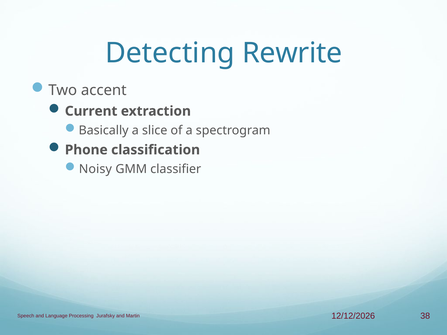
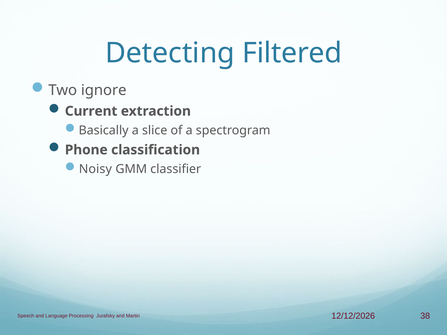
Rewrite: Rewrite -> Filtered
accent: accent -> ignore
